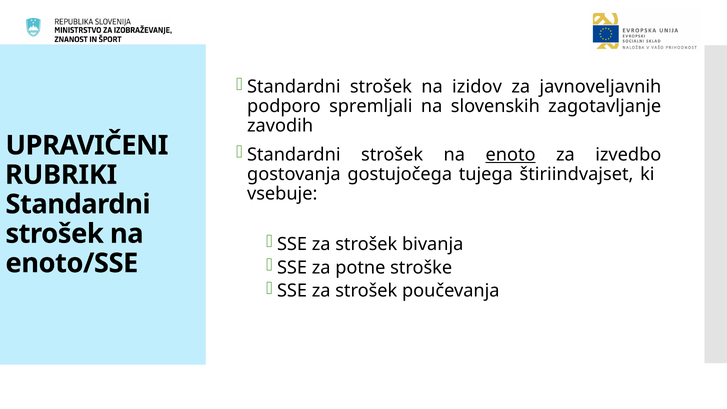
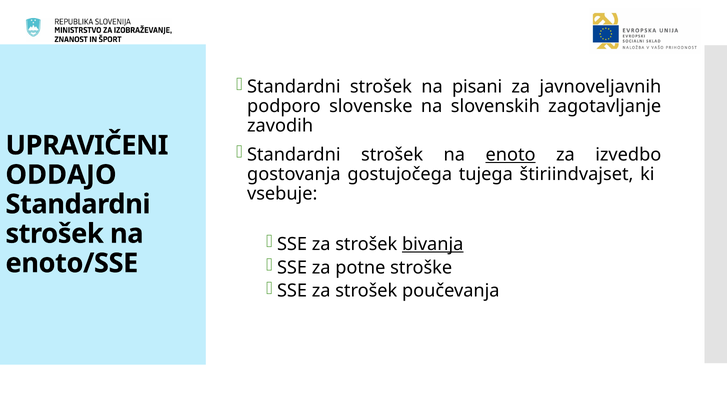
izidov: izidov -> pisani
spremljali: spremljali -> slovenske
RUBRIKI: RUBRIKI -> ODDAJO
bivanja underline: none -> present
